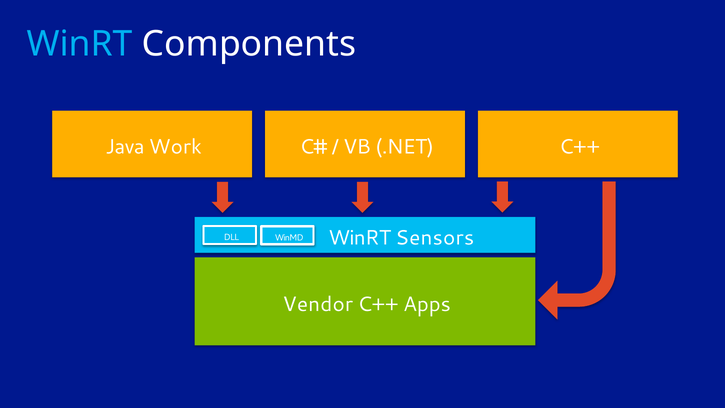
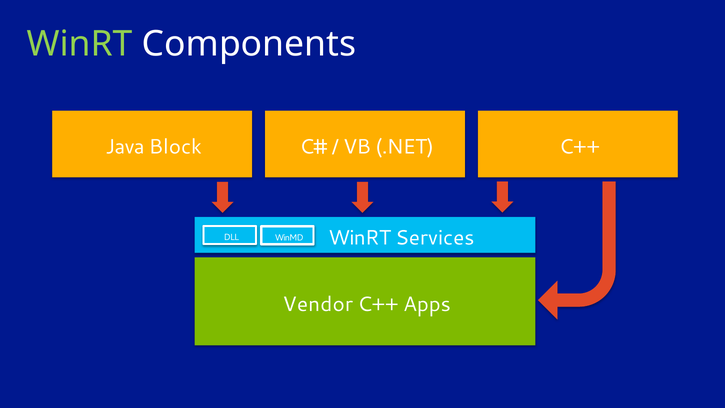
WinRT at (80, 44) colour: light blue -> light green
Work: Work -> Block
Sensors: Sensors -> Services
